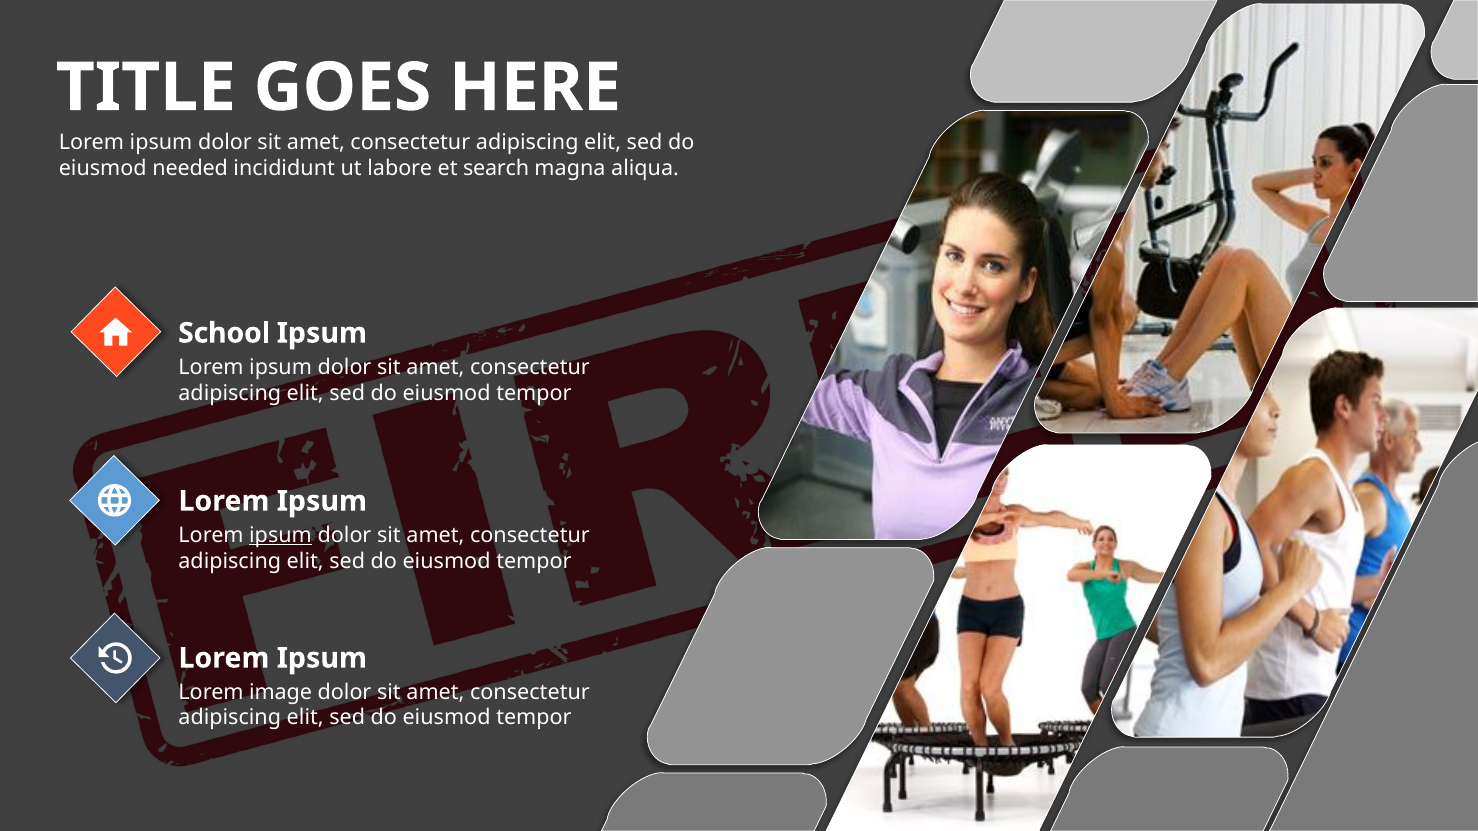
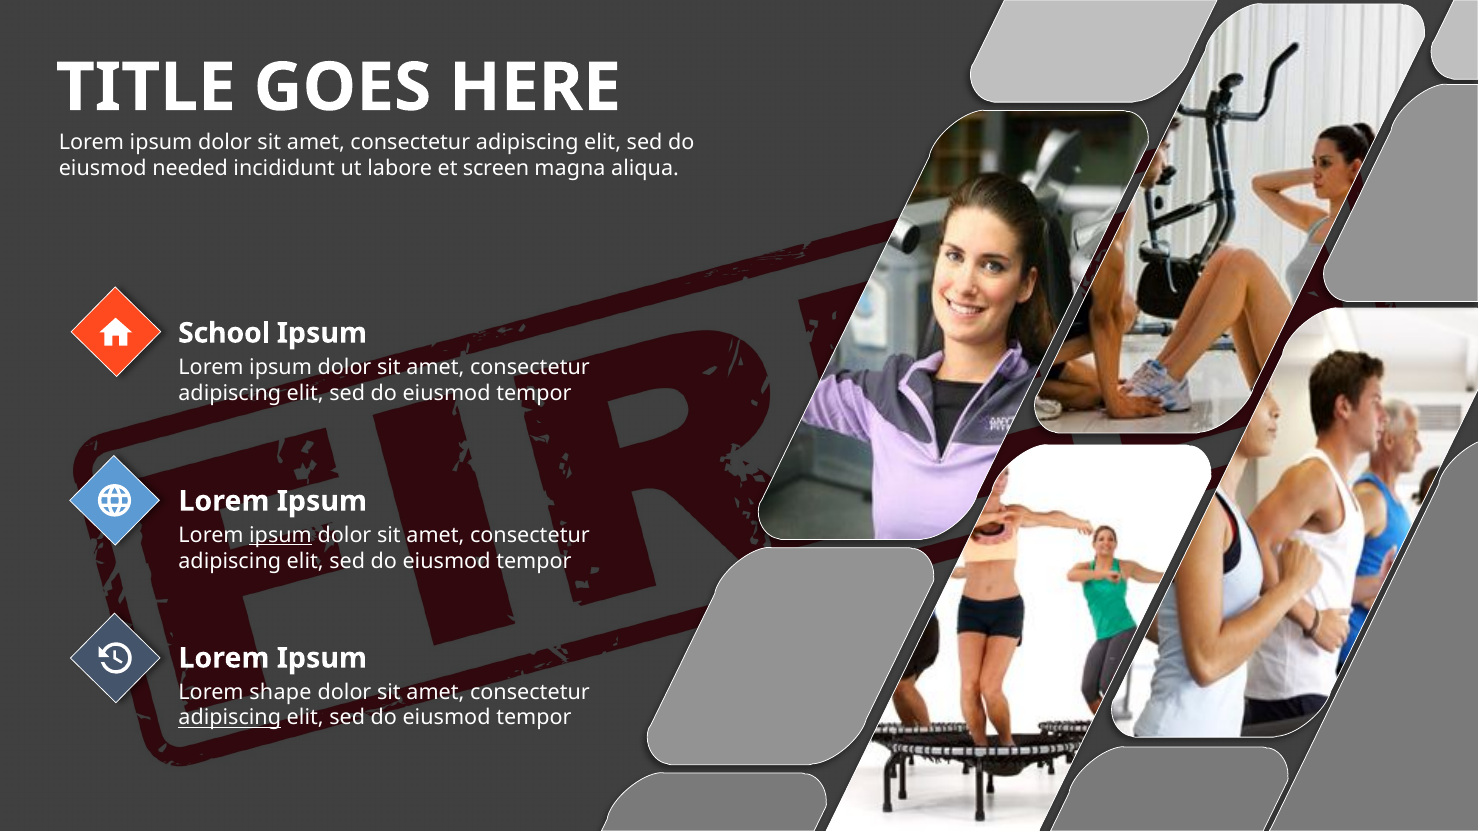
search: search -> screen
image: image -> shape
adipiscing at (230, 718) underline: none -> present
